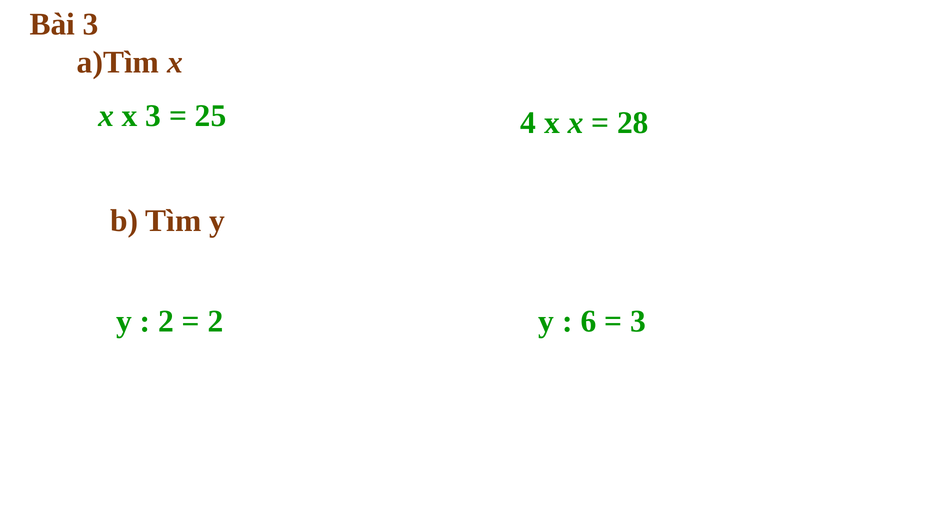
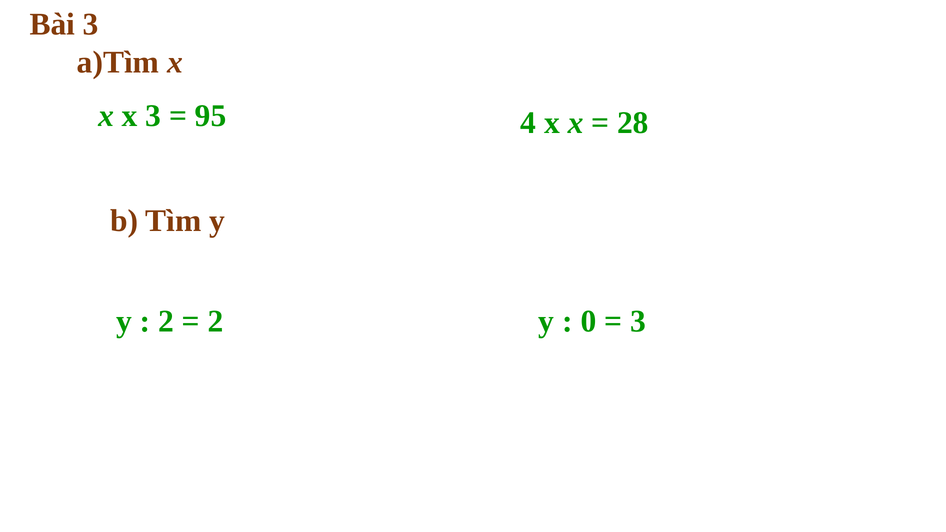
25: 25 -> 95
6: 6 -> 0
